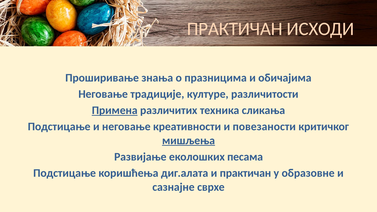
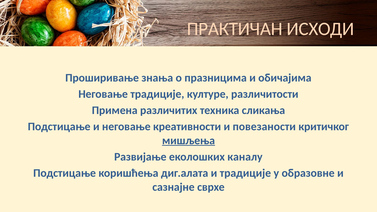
Примена underline: present -> none
песама: песама -> каналу
и практичан: практичан -> традиције
